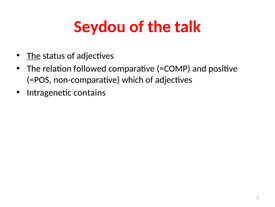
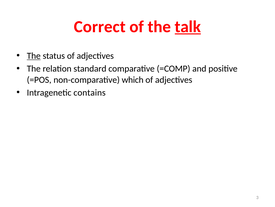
Seydou: Seydou -> Correct
talk underline: none -> present
followed: followed -> standard
